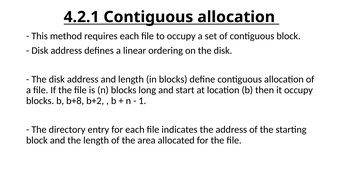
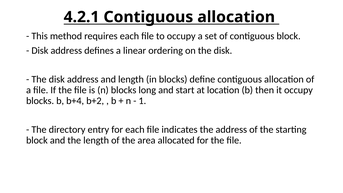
b+8: b+8 -> b+4
